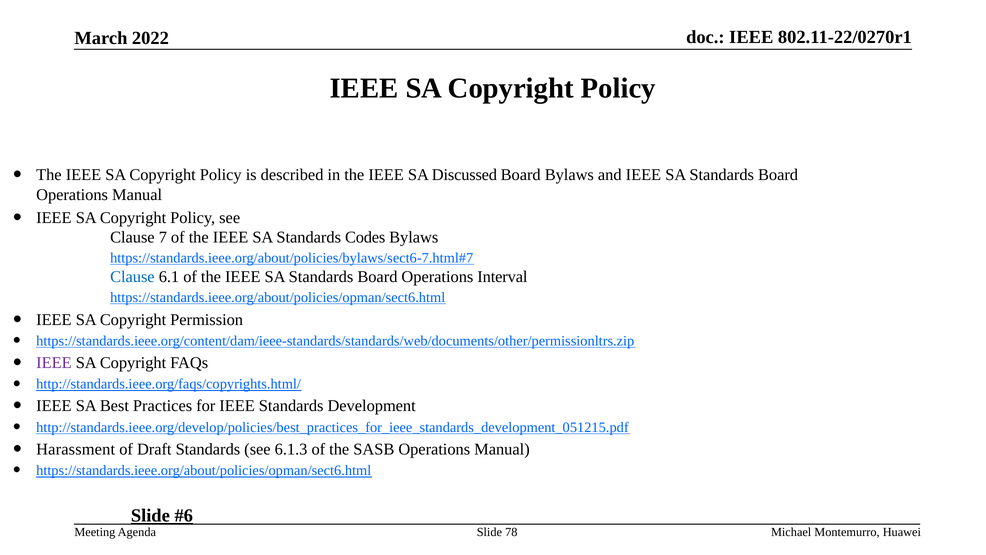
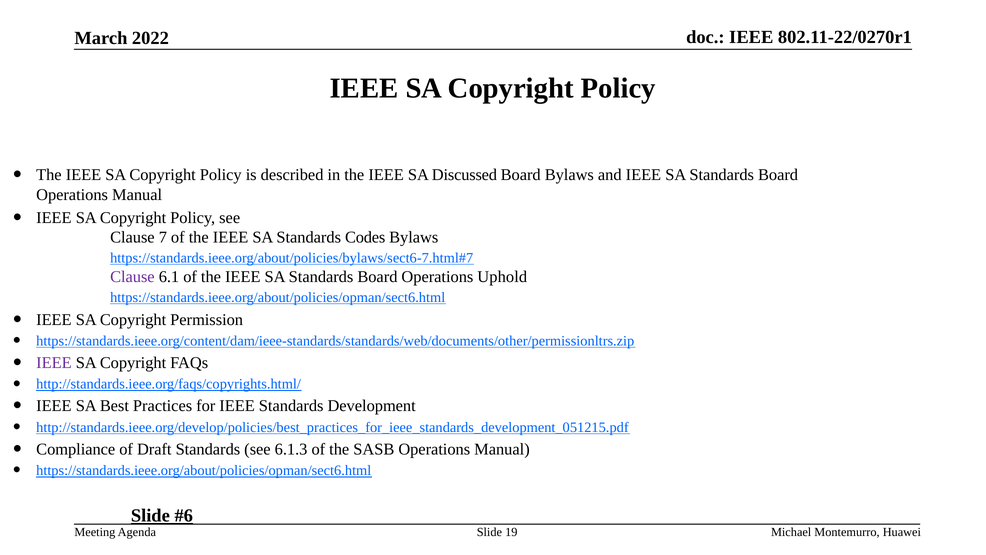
Clause at (132, 277) colour: blue -> purple
Interval: Interval -> Uphold
Harassment: Harassment -> Compliance
78: 78 -> 19
